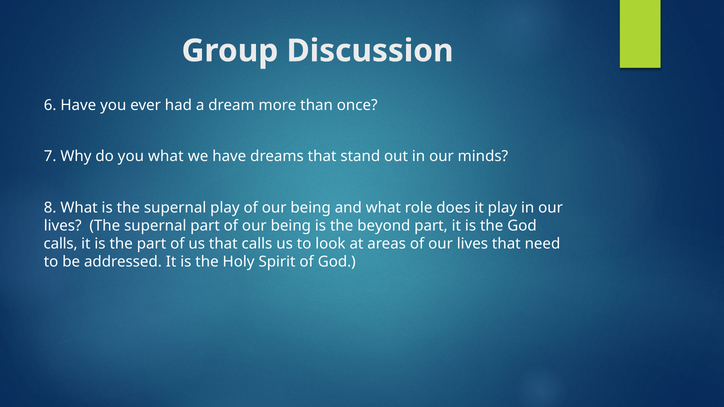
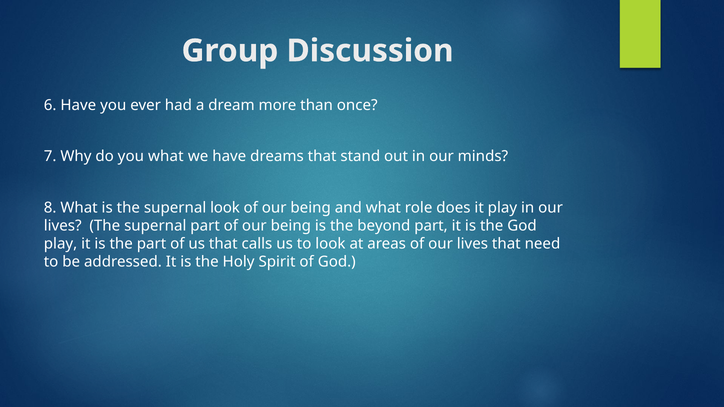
supernal play: play -> look
calls at (61, 244): calls -> play
